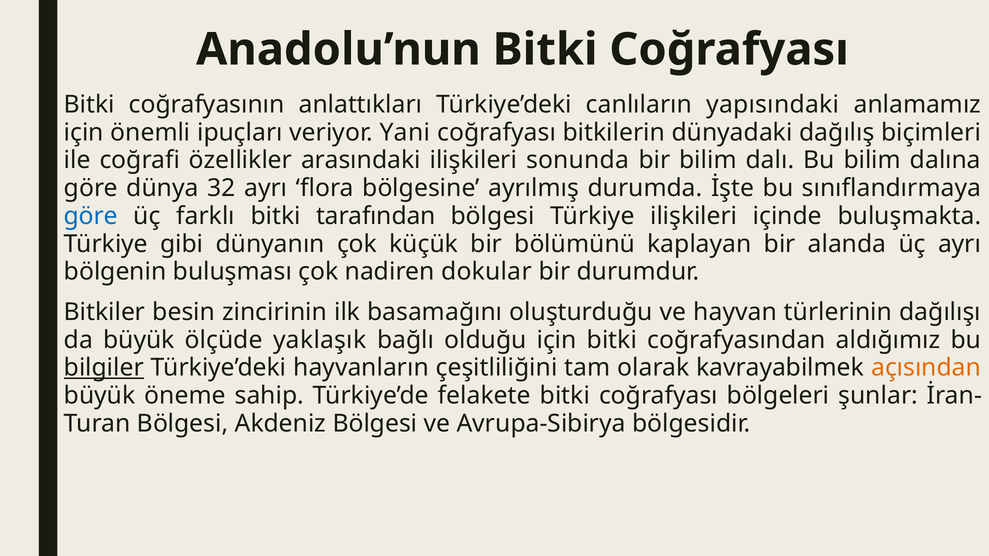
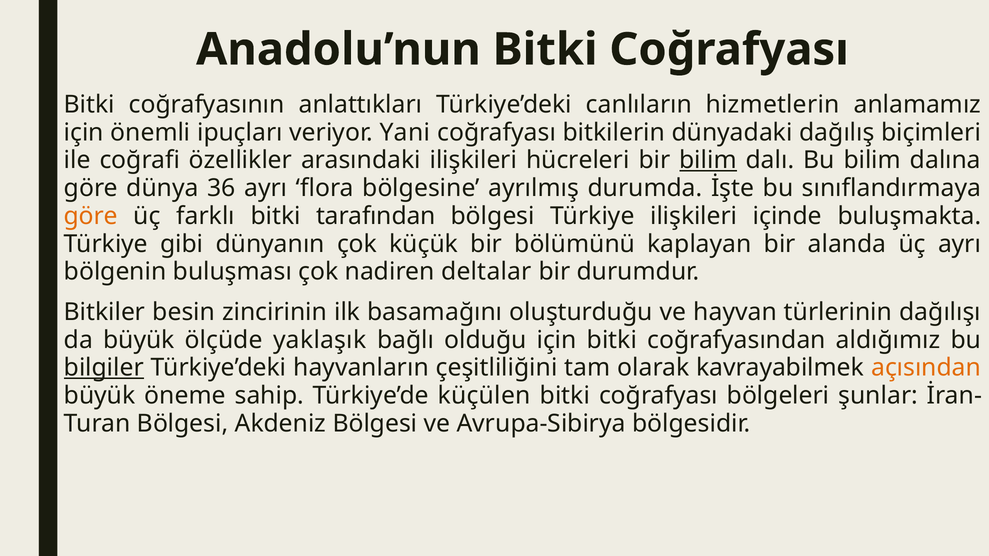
yapısındaki: yapısındaki -> hizmetlerin
sonunda: sonunda -> hücreleri
bilim at (708, 160) underline: none -> present
32: 32 -> 36
göre at (91, 216) colour: blue -> orange
dokular: dokular -> deltalar
felakete: felakete -> küçülen
